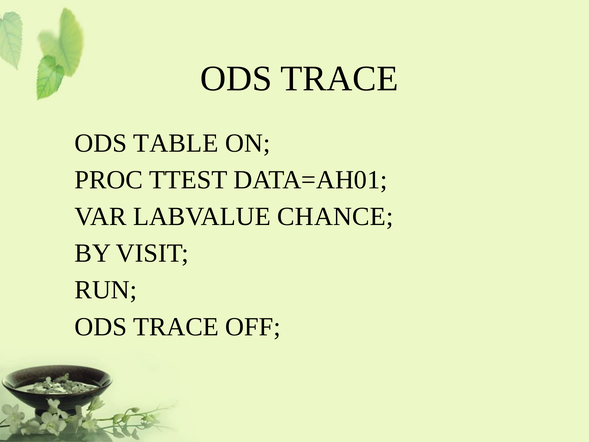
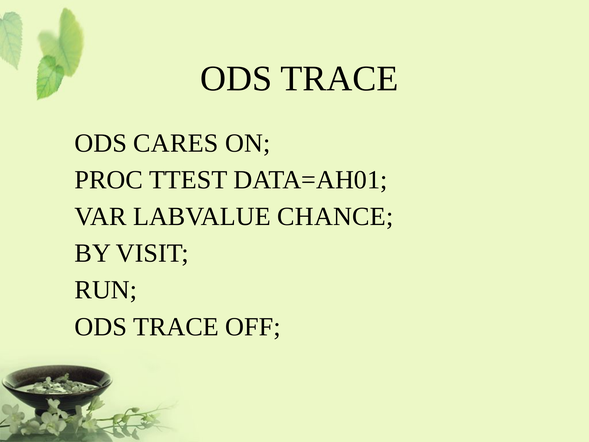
TABLE: TABLE -> CARES
